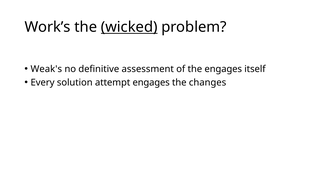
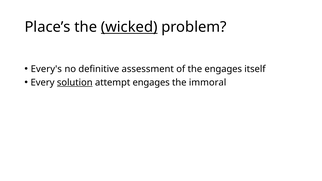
Work’s: Work’s -> Place’s
Weak's: Weak's -> Every's
solution underline: none -> present
changes: changes -> immoral
